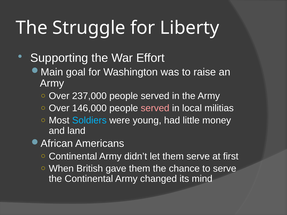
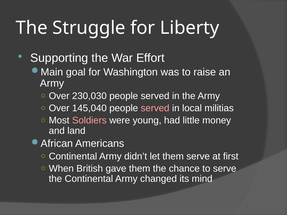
237,000: 237,000 -> 230,030
146,000: 146,000 -> 145,040
Soldiers colour: light blue -> pink
